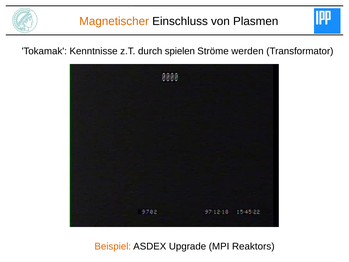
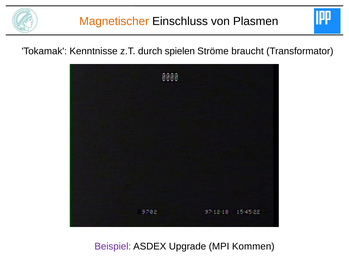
werden: werden -> braucht
Beispiel colour: orange -> purple
Reaktors: Reaktors -> Kommen
